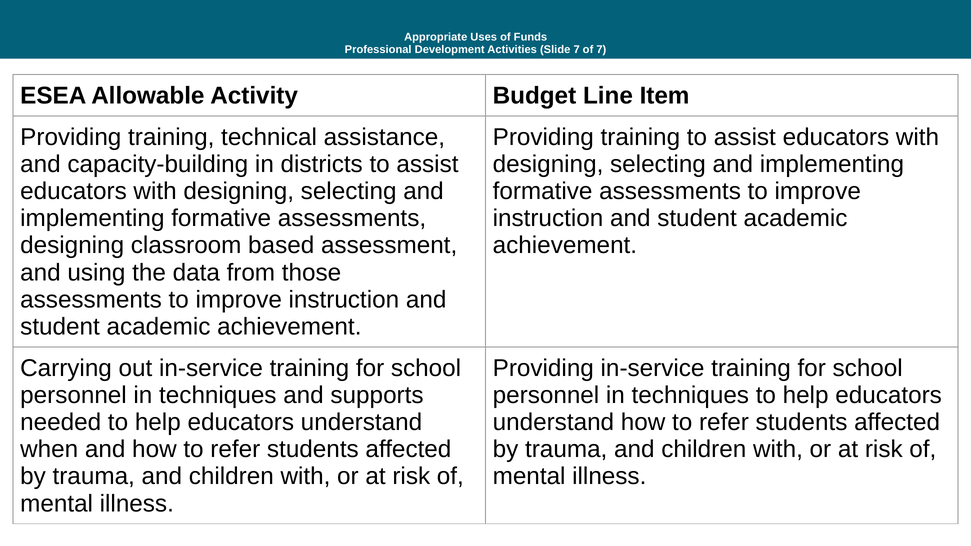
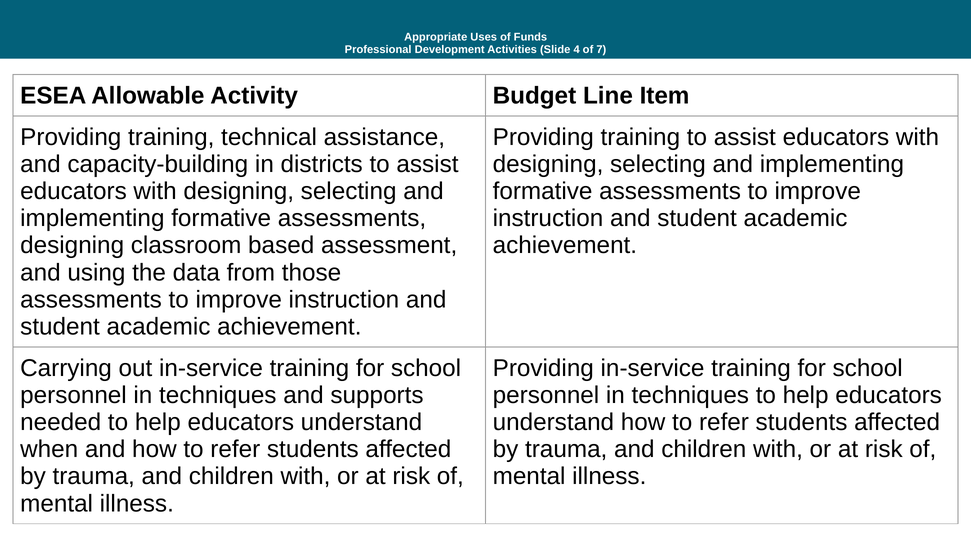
Slide 7: 7 -> 4
